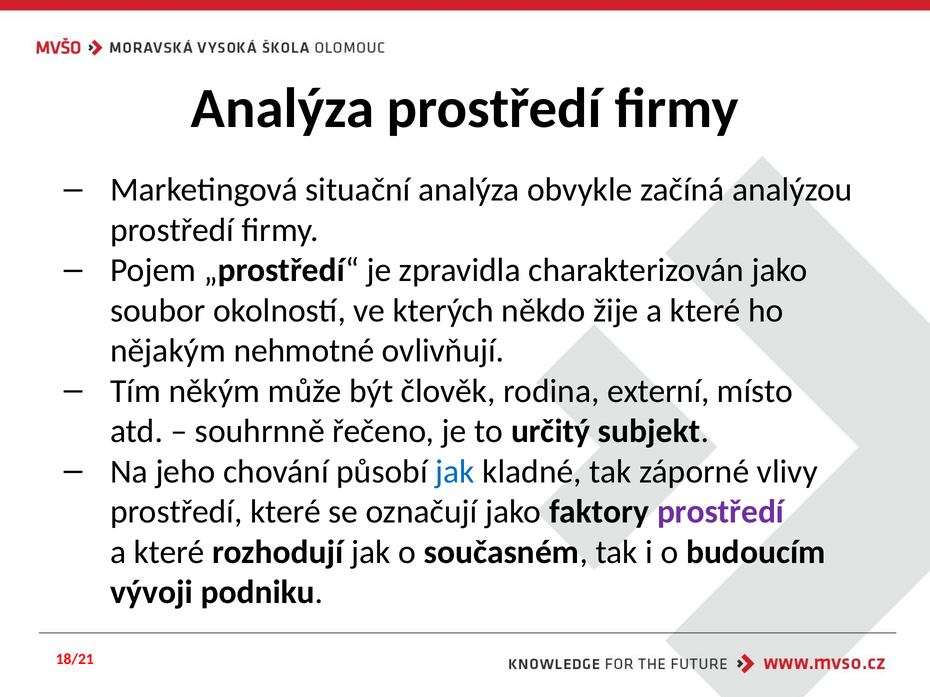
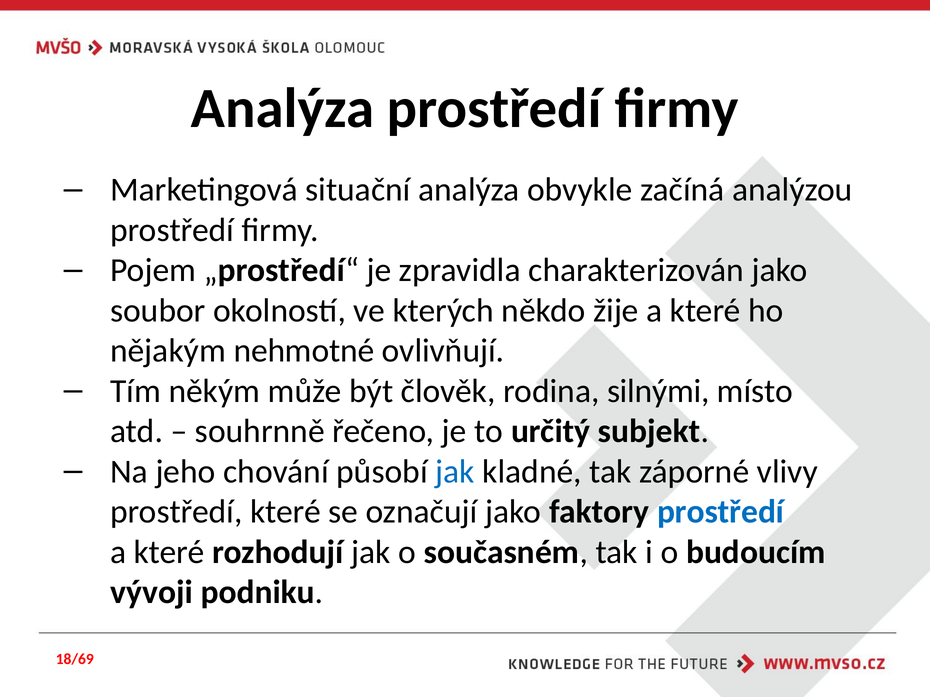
externí: externí -> silnými
prostředí at (721, 512) colour: purple -> blue
18/21: 18/21 -> 18/69
